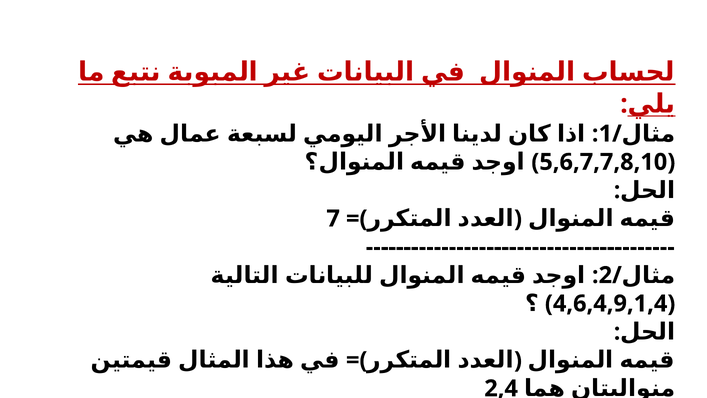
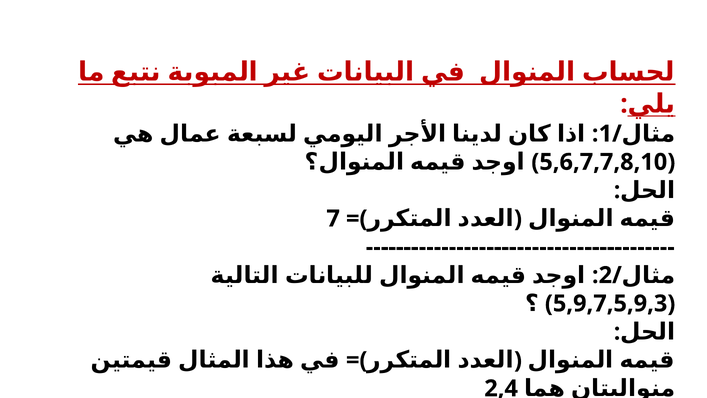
4,6,4,9,1,4: 4,6,4,9,1,4 -> 5,9,7,5,9,3
